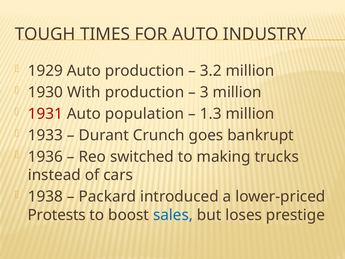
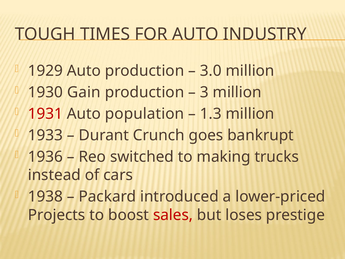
3.2: 3.2 -> 3.0
With: With -> Gain
Protests: Protests -> Projects
sales colour: blue -> red
